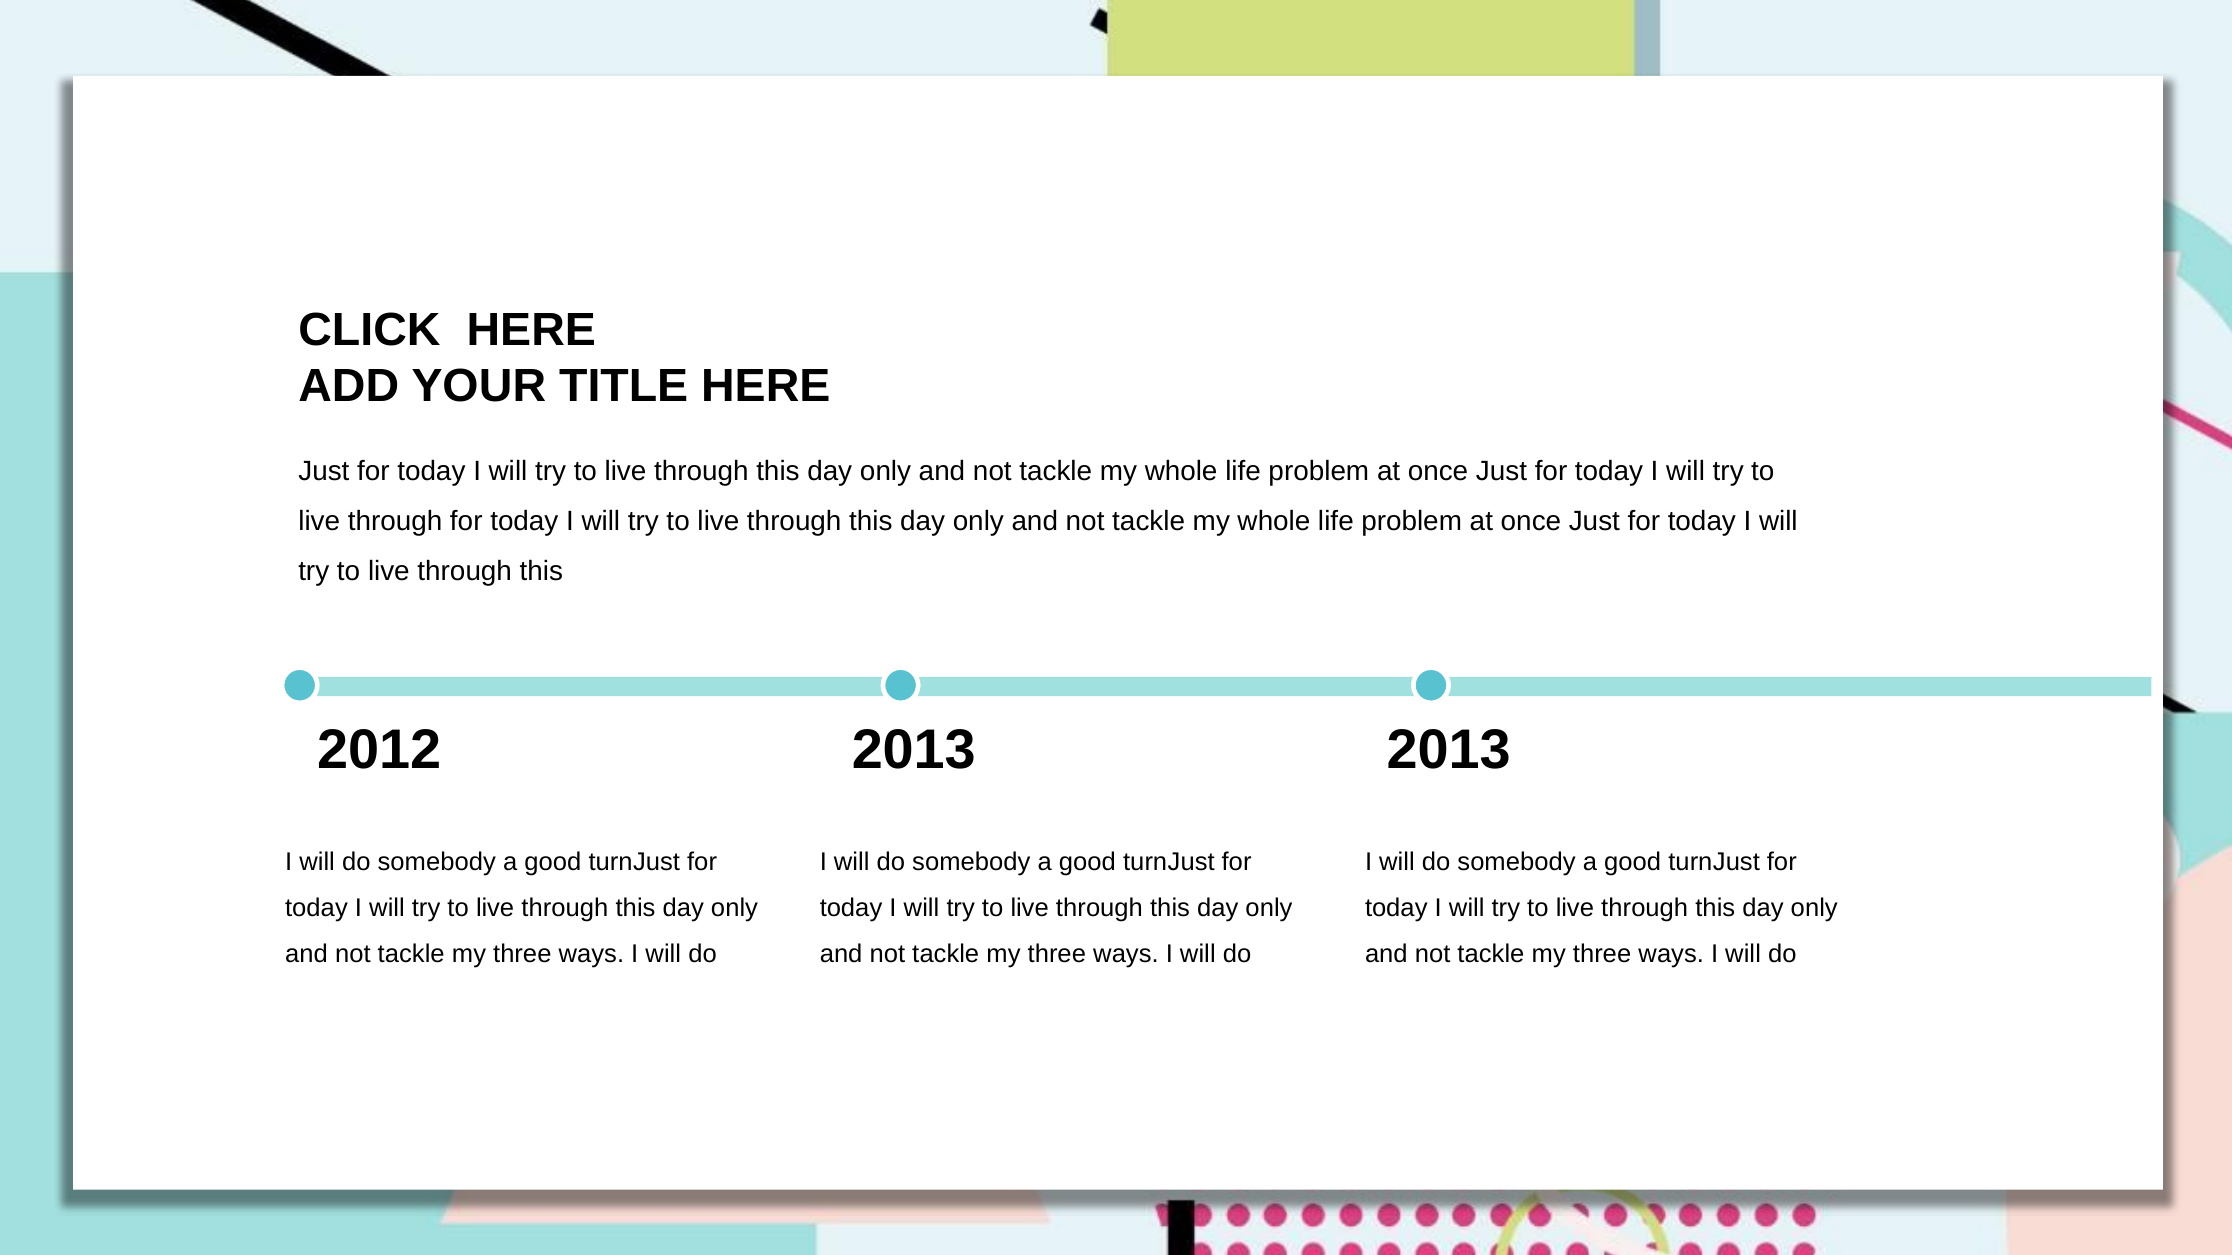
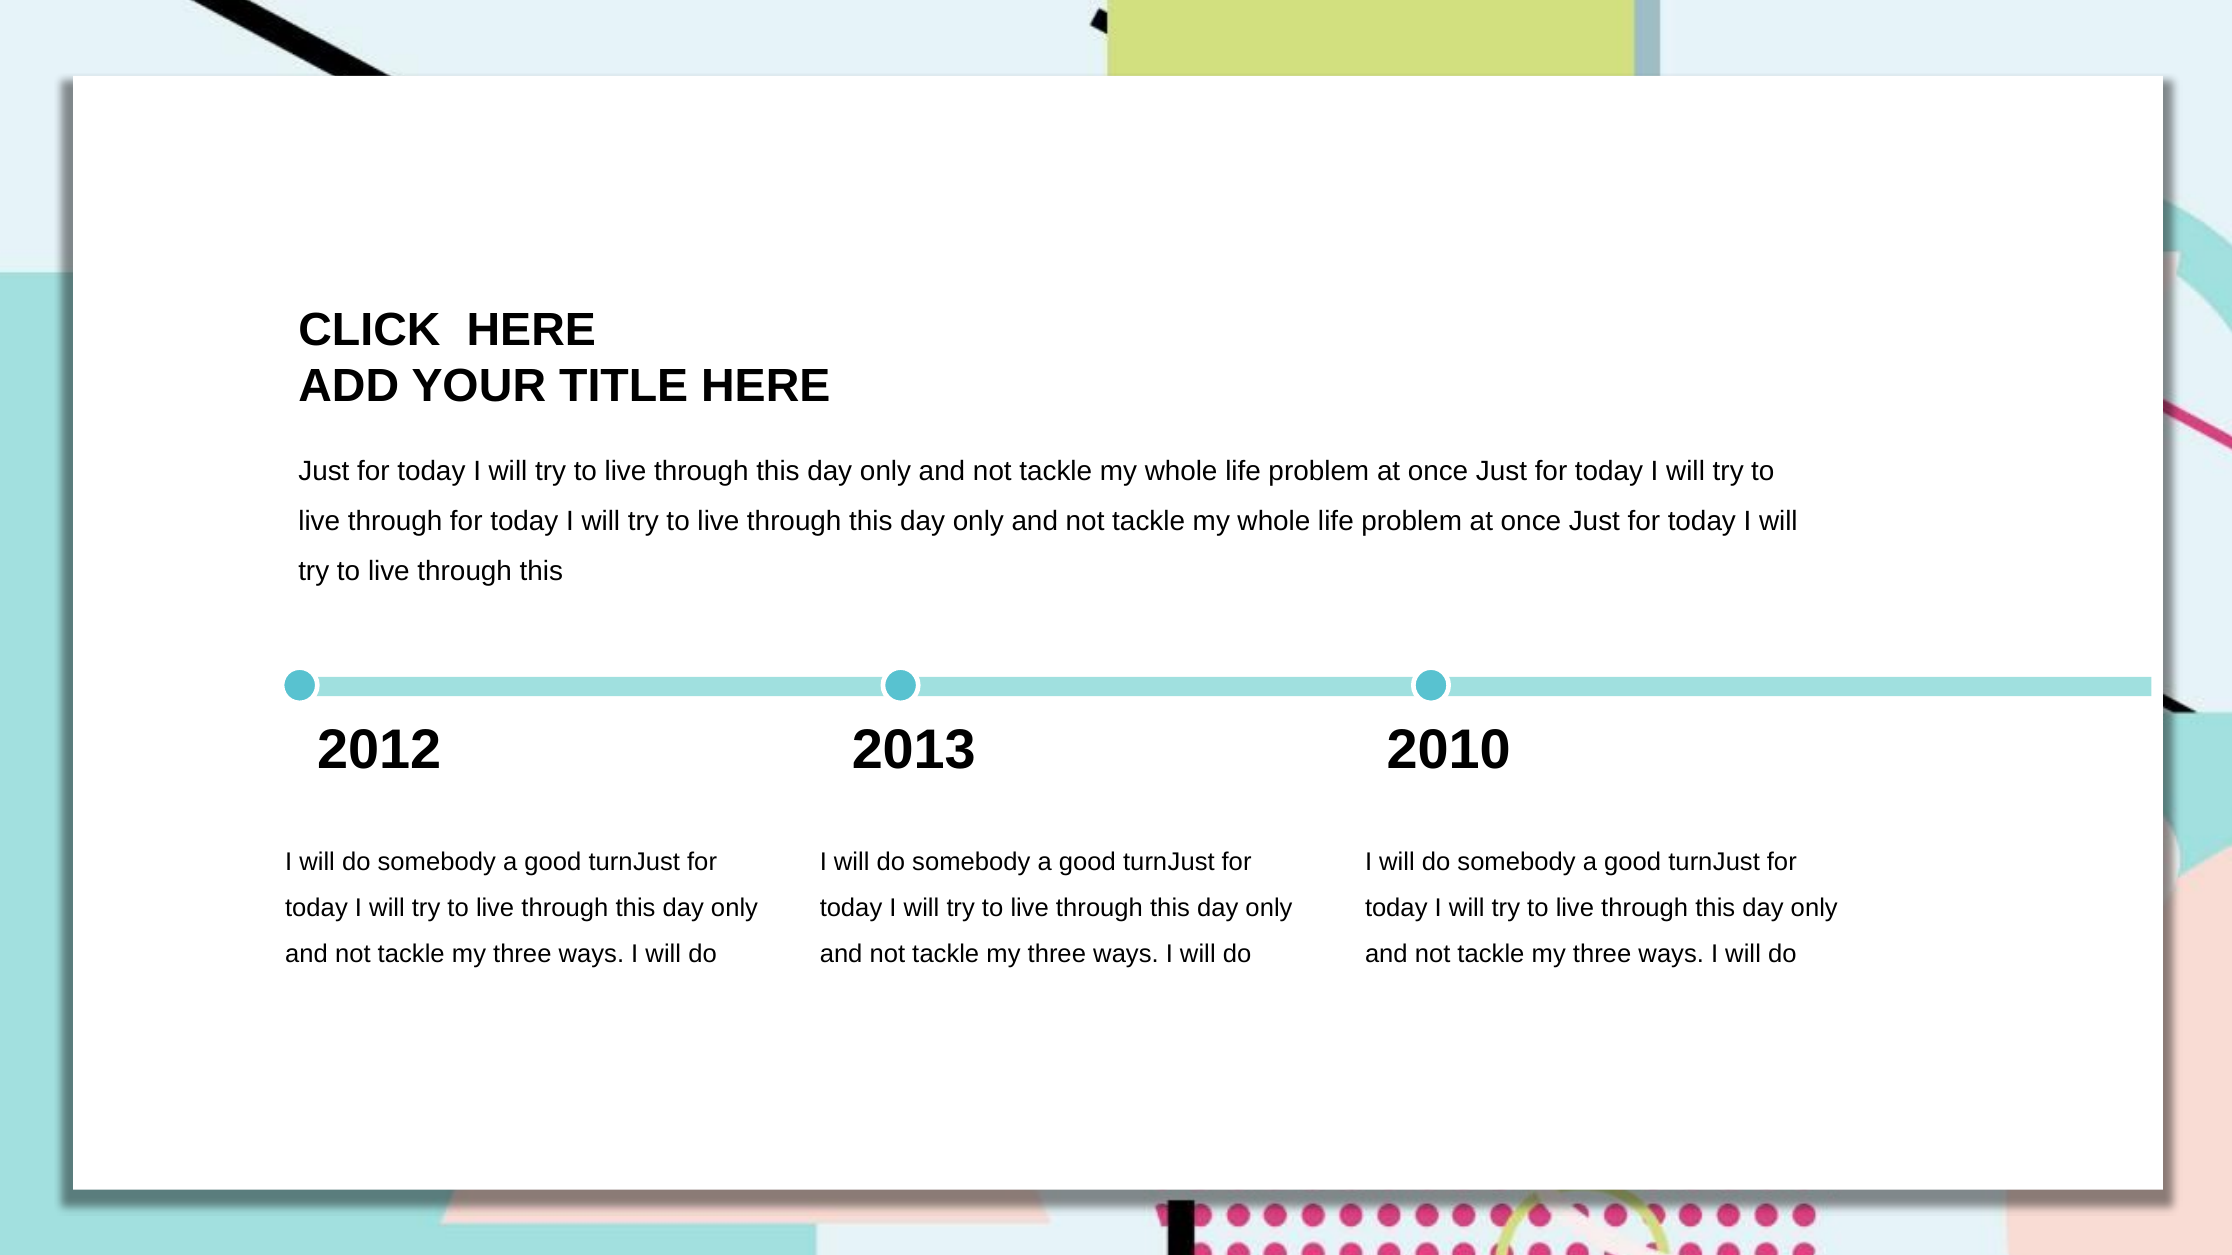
2013 2013: 2013 -> 2010
